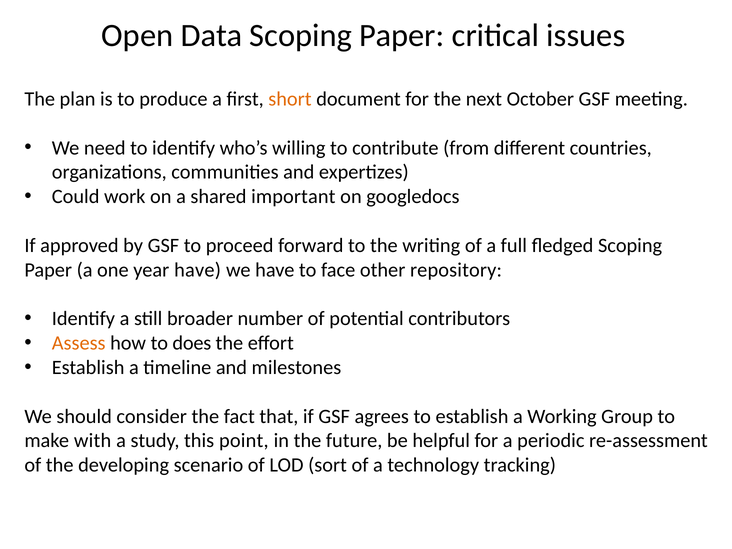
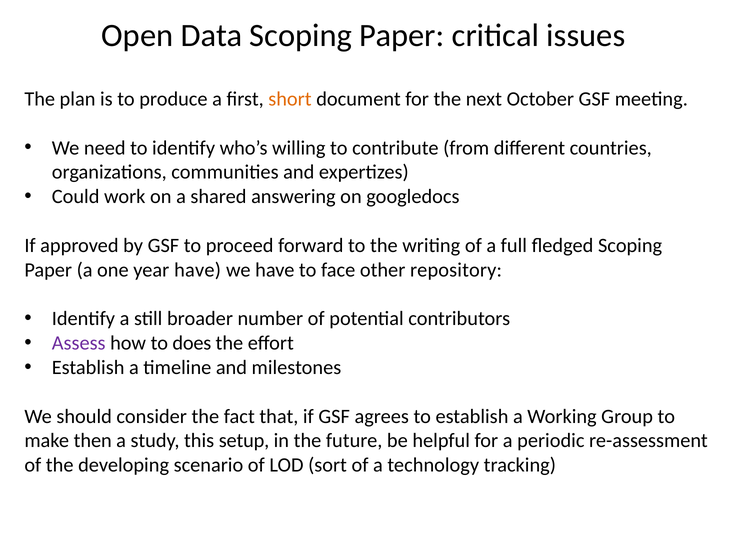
important: important -> answering
Assess colour: orange -> purple
with: with -> then
point: point -> setup
